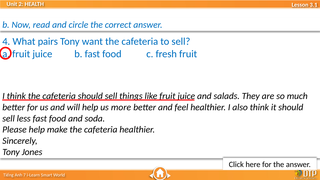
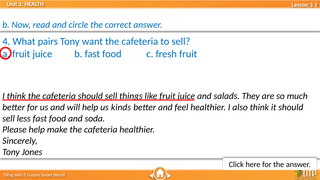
more: more -> kinds
